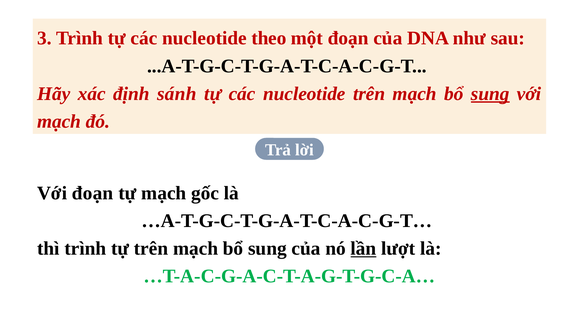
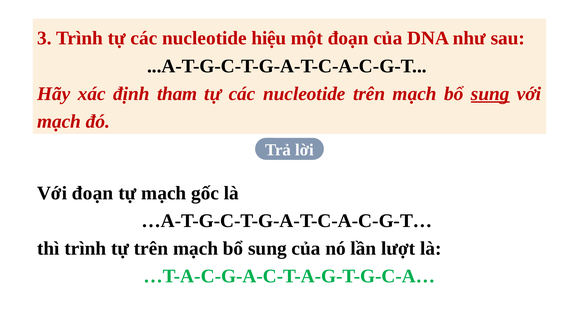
theo: theo -> hiệu
sánh: sánh -> tham
lần underline: present -> none
